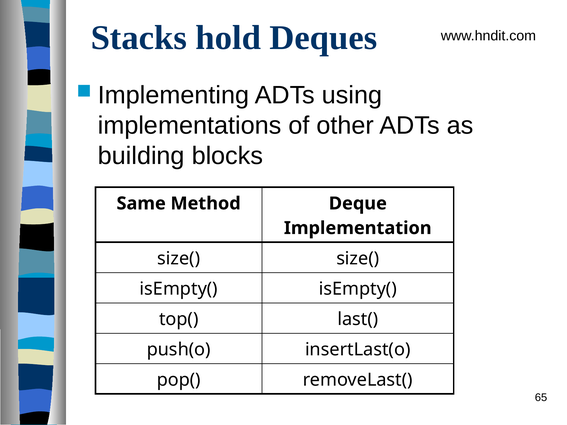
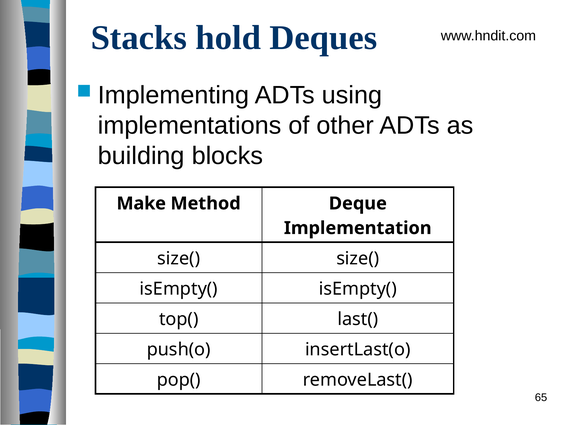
Same: Same -> Make
